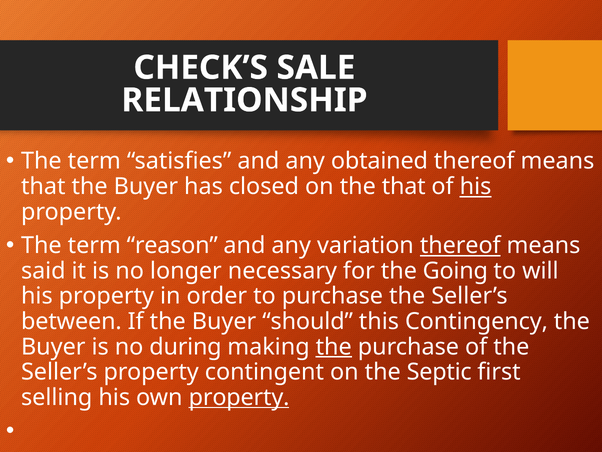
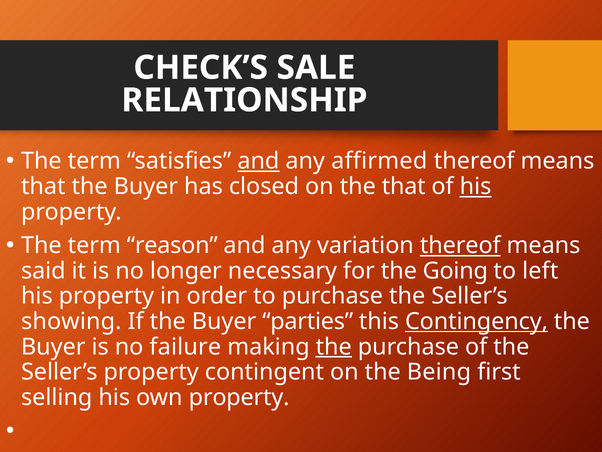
and at (258, 161) underline: none -> present
obtained: obtained -> affirmed
will: will -> left
between: between -> showing
should: should -> parties
Contingency underline: none -> present
during: during -> failure
Septic: Septic -> Being
property at (239, 397) underline: present -> none
